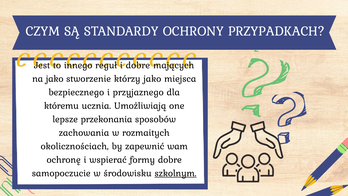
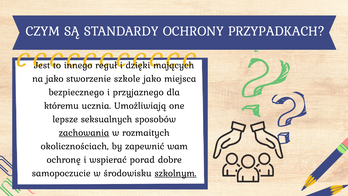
i dobre: dobre -> dzięki
którzy: którzy -> szkole
przekonania: przekonania -> seksualnych
zachowania underline: none -> present
formy: formy -> porad
